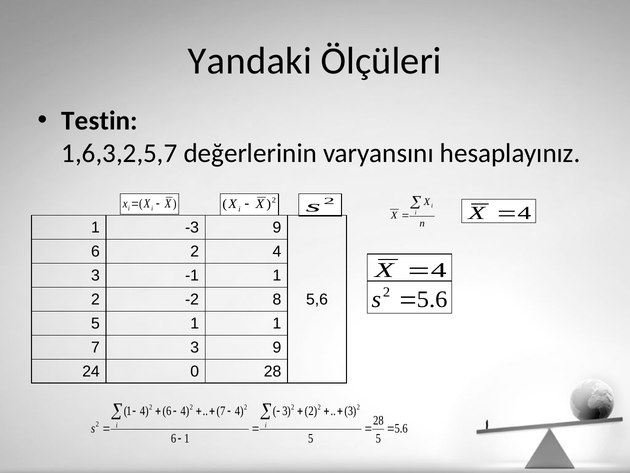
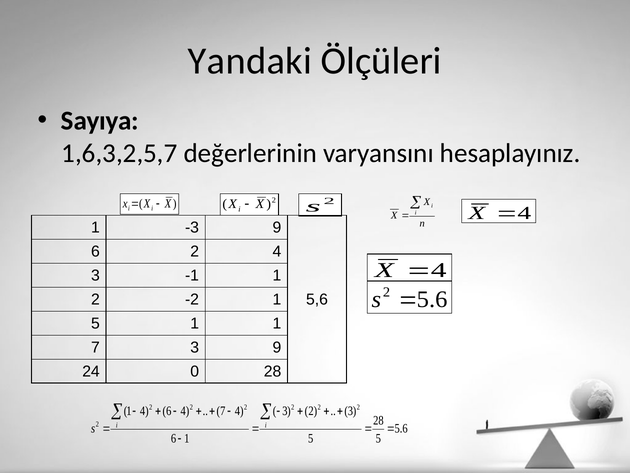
Testin: Testin -> Sayıya
-2 8: 8 -> 1
